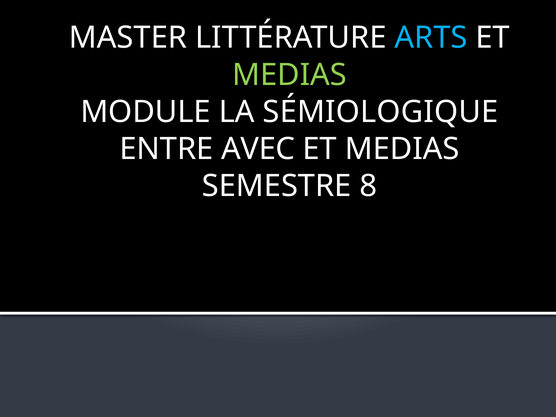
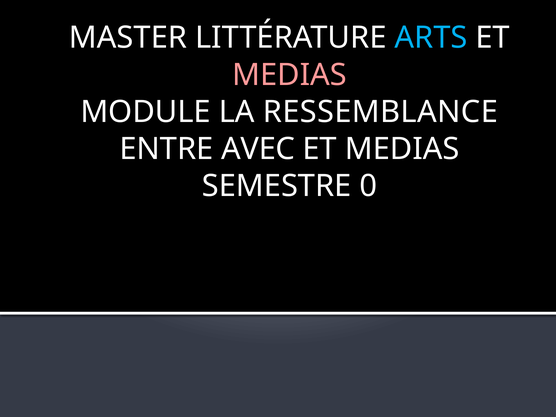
MEDIAS at (290, 75) colour: light green -> pink
SÉMIOLOGIQUE: SÉMIOLOGIQUE -> RESSEMBLANCE
8: 8 -> 0
